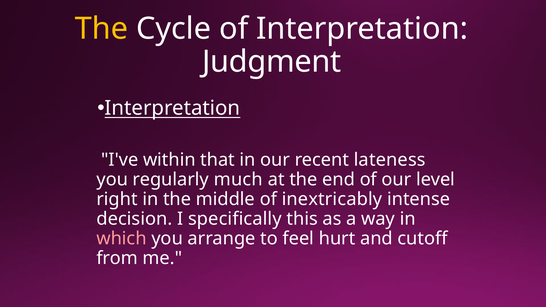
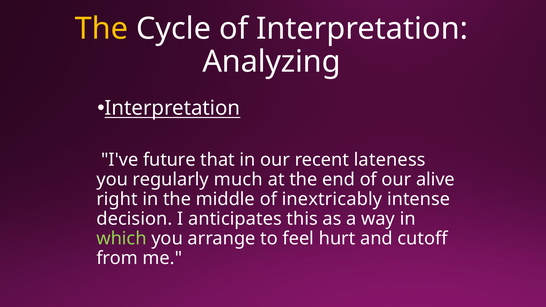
Judgment: Judgment -> Analyzing
within: within -> future
level: level -> alive
specifically: specifically -> anticipates
which colour: pink -> light green
